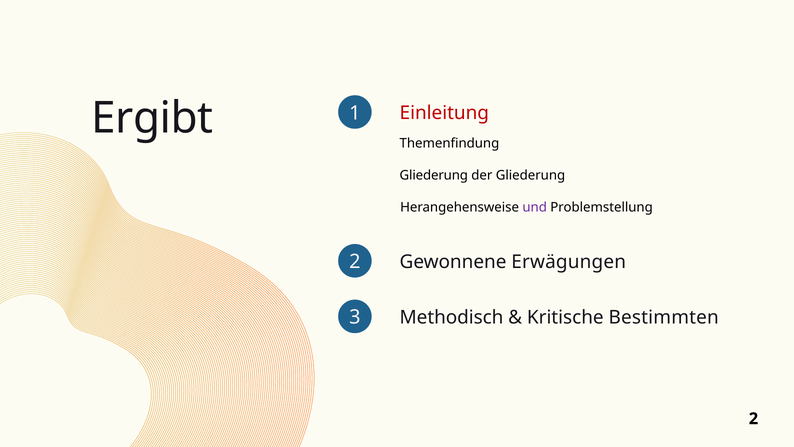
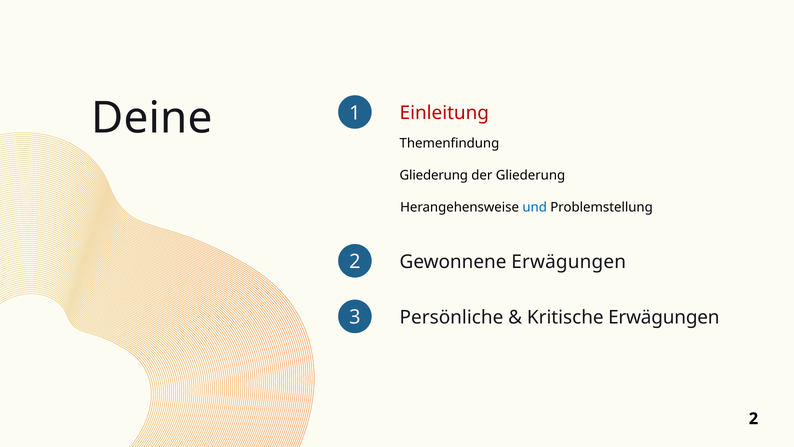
Ergibt: Ergibt -> Deine
und colour: purple -> blue
Methodisch: Methodisch -> Persönliche
Kritische Bestimmten: Bestimmten -> Erwägungen
